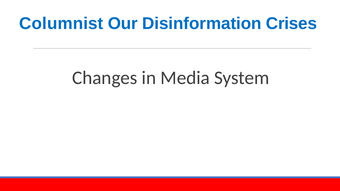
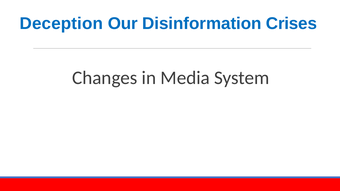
Columnist: Columnist -> Deception
